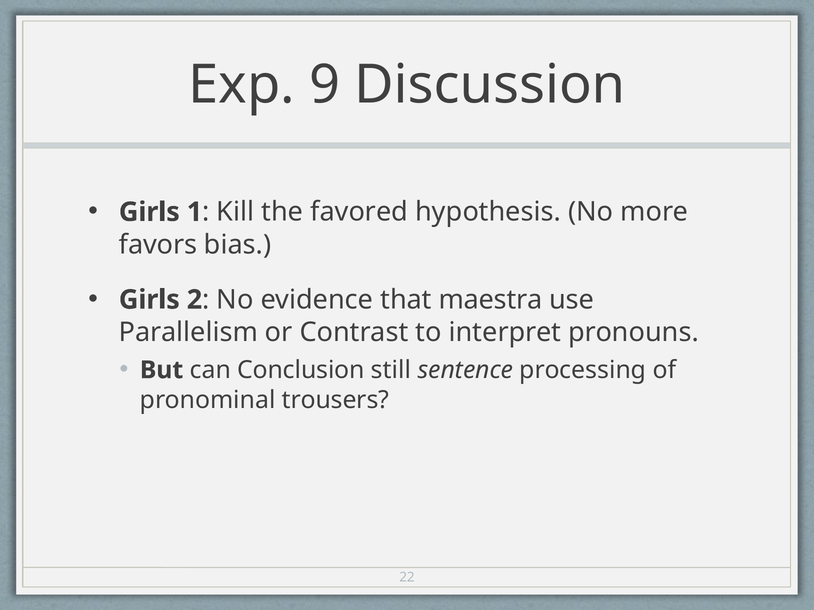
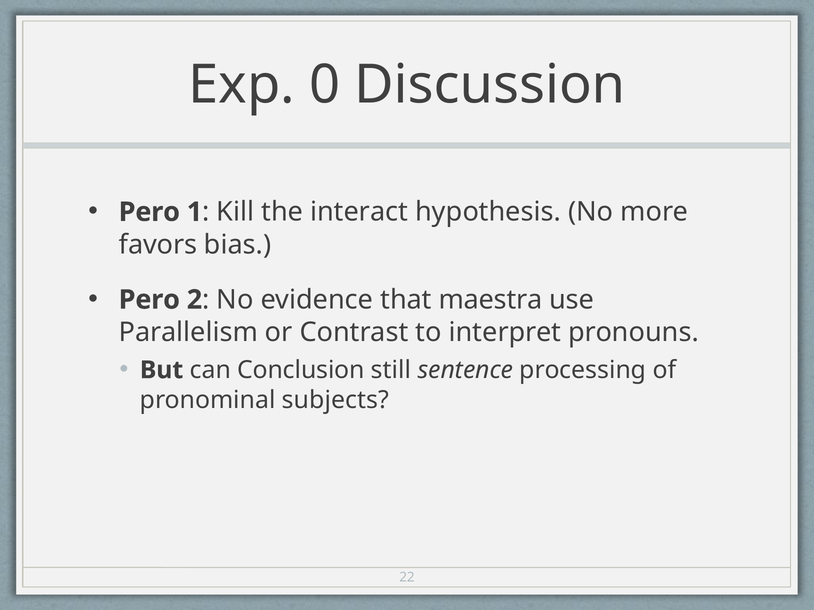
9: 9 -> 0
Girls at (149, 212): Girls -> Pero
favored: favored -> interact
Girls at (149, 300): Girls -> Pero
trousers: trousers -> subjects
